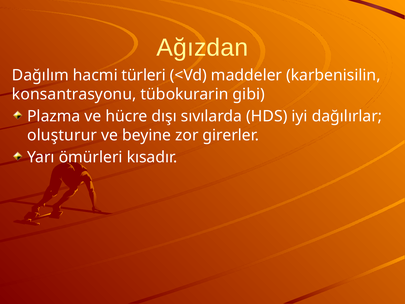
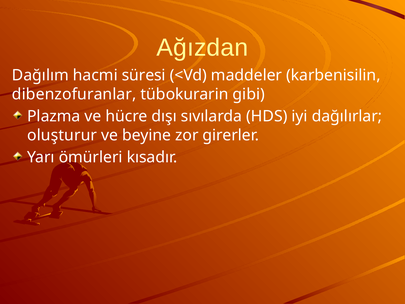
türleri: türleri -> süresi
konsantrasyonu: konsantrasyonu -> dibenzofuranlar
